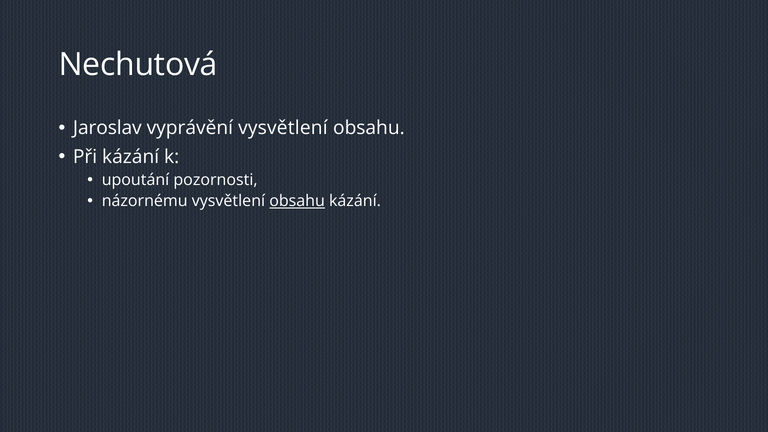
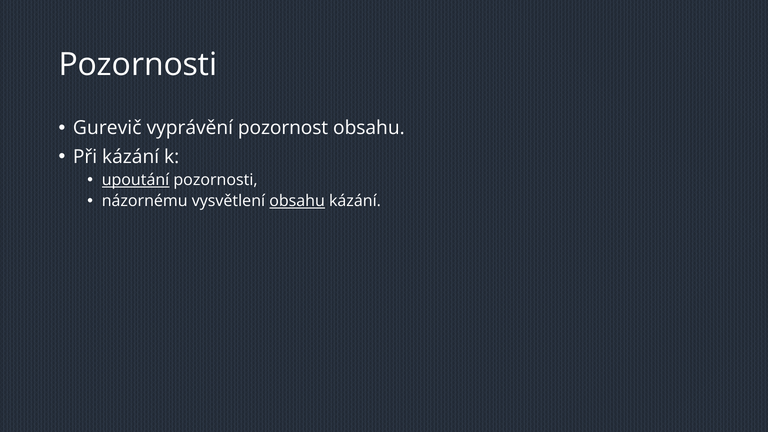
Nechutová at (138, 65): Nechutová -> Pozornosti
Jaroslav: Jaroslav -> Gurevič
vyprávění vysvětlení: vysvětlení -> pozornost
upoutání underline: none -> present
